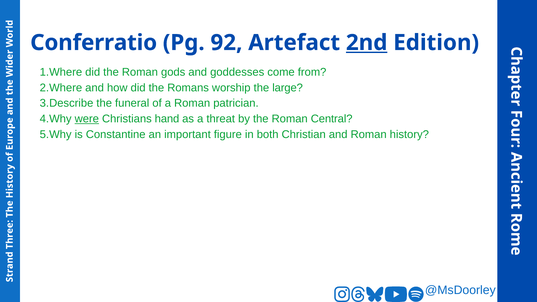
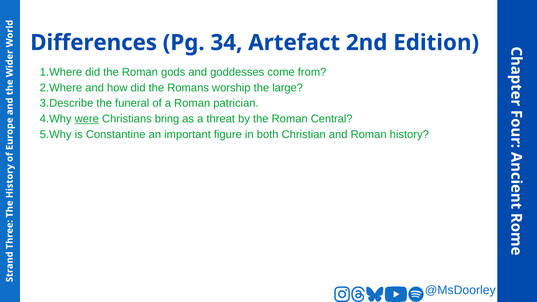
Conferratio: Conferratio -> Differences
92: 92 -> 34
2nd underline: present -> none
hand: hand -> bring
